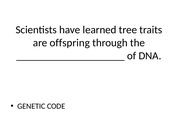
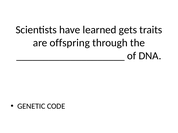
tree: tree -> gets
